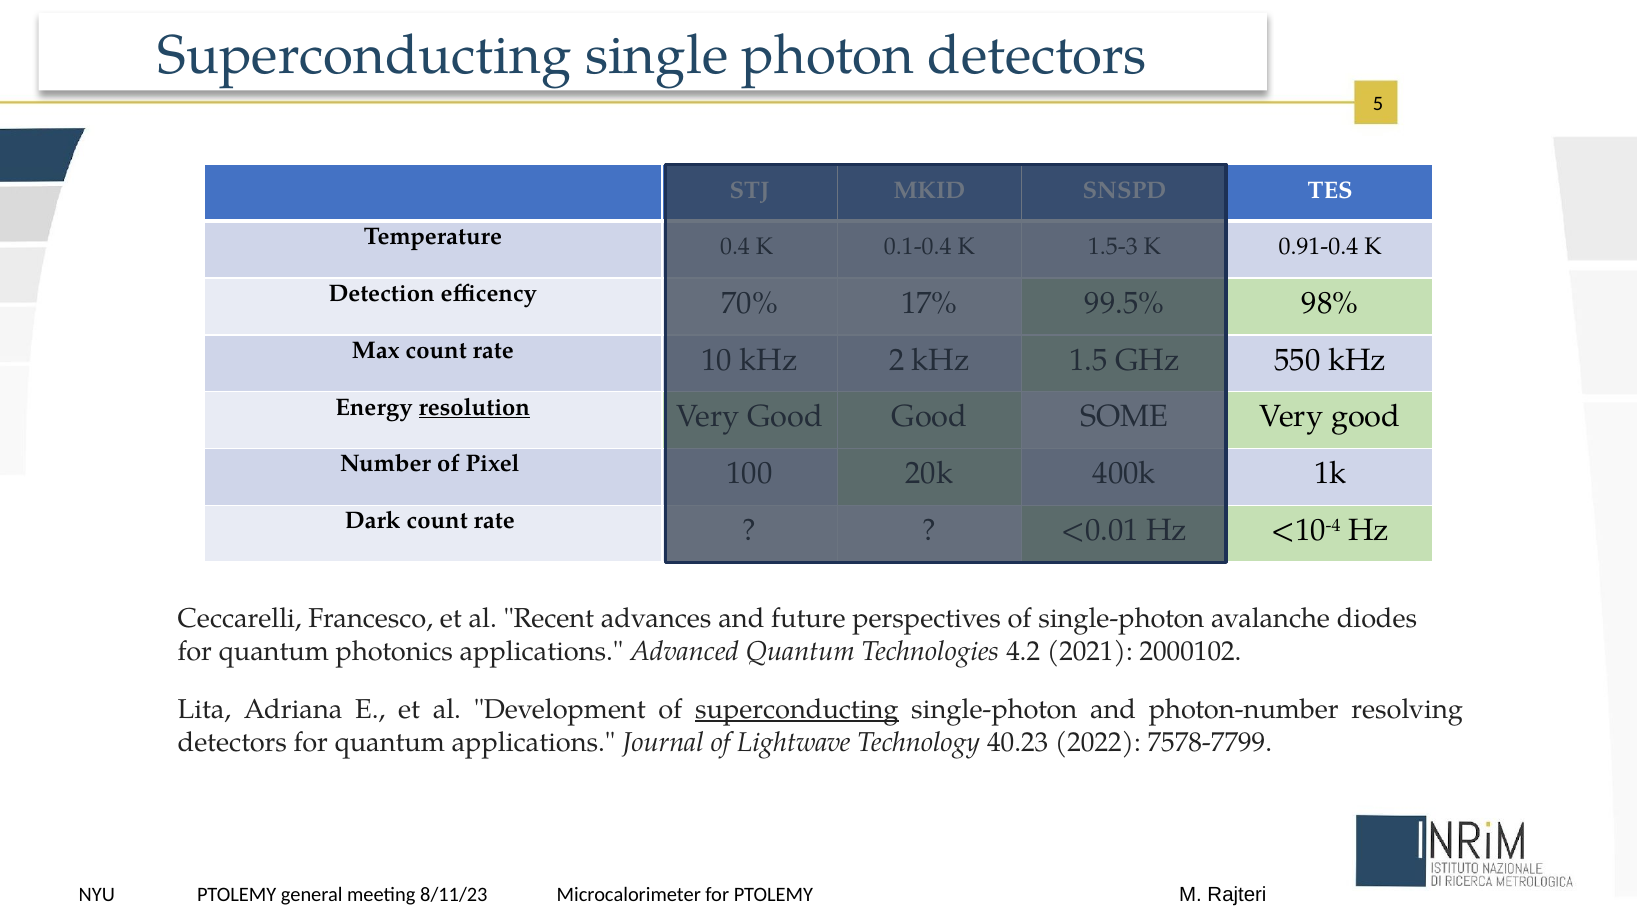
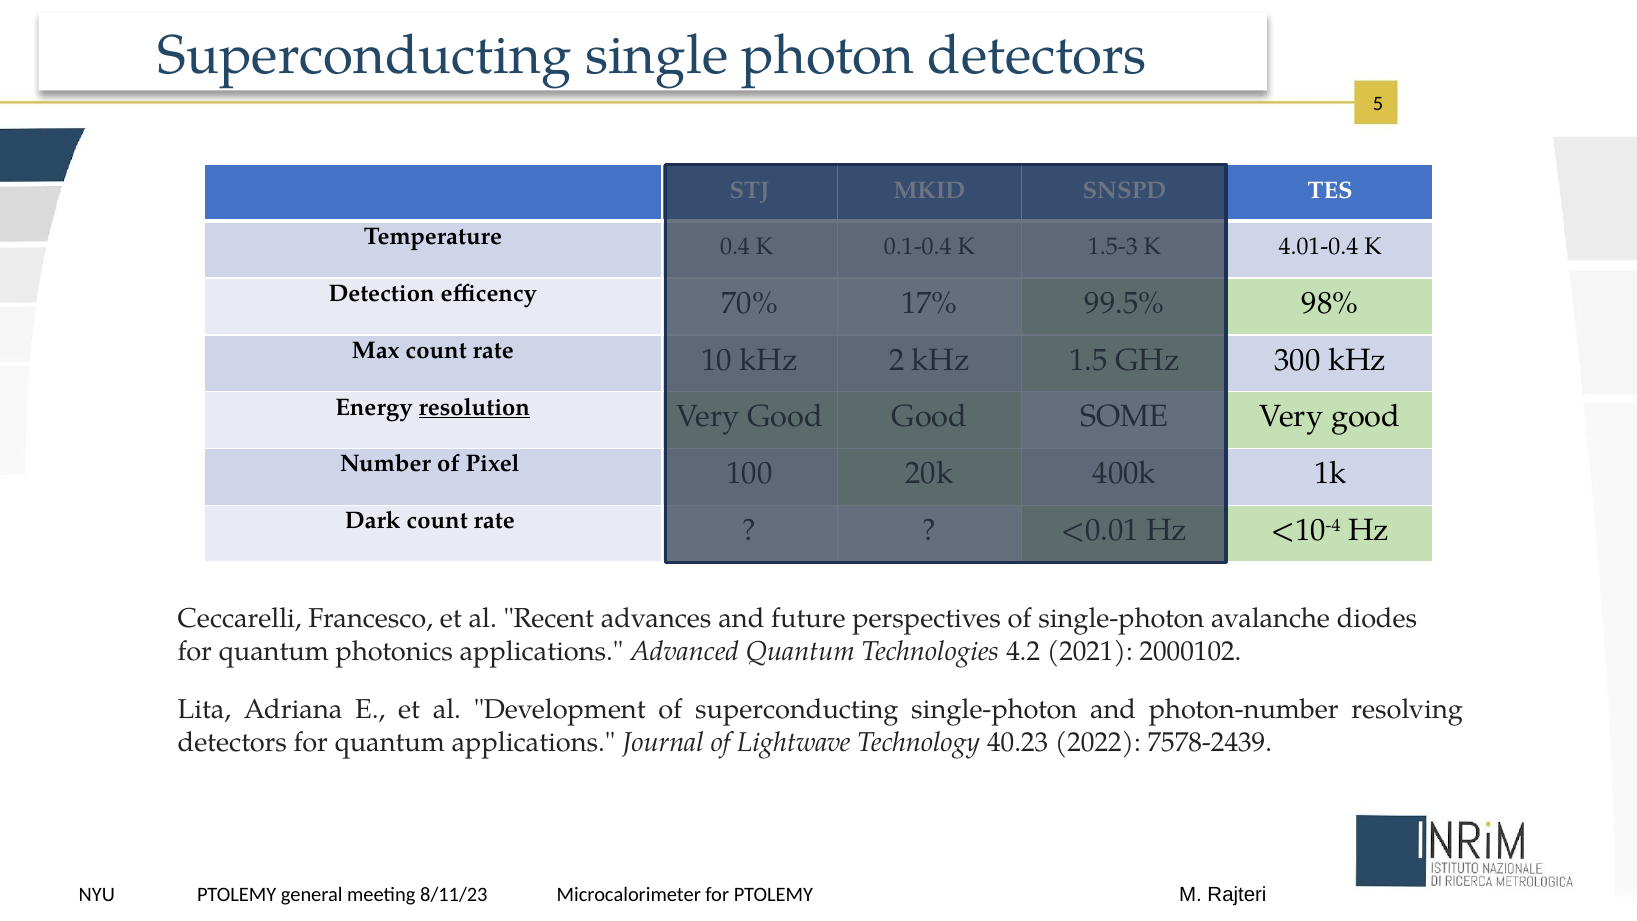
0.91-0.4: 0.91-0.4 -> 4.01-0.4
550: 550 -> 300
superconducting at (797, 709) underline: present -> none
7578-7799: 7578-7799 -> 7578-2439
